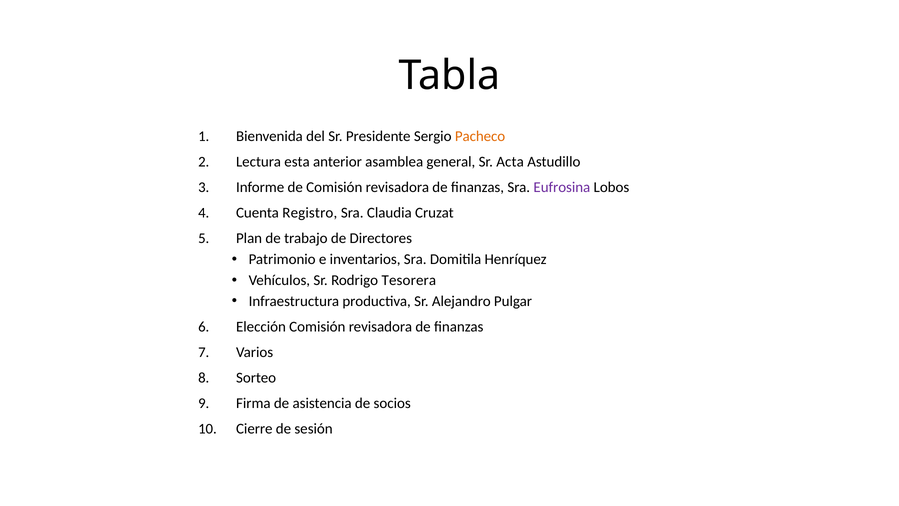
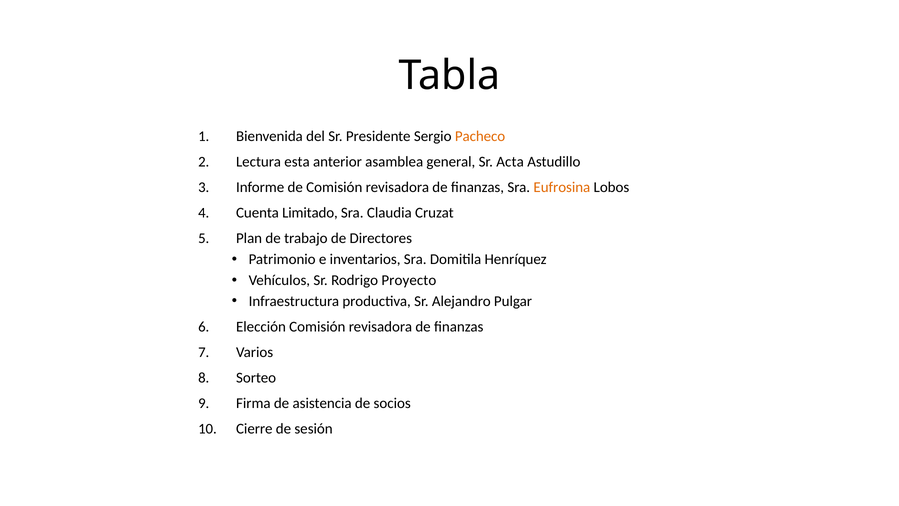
Eufrosina colour: purple -> orange
Registro: Registro -> Limitado
Tesorera: Tesorera -> Proyecto
